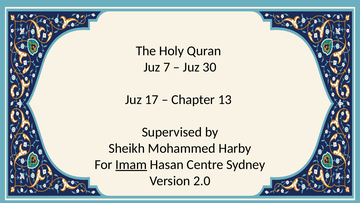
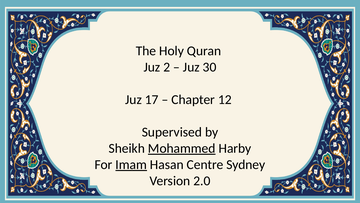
7: 7 -> 2
13: 13 -> 12
Mohammed underline: none -> present
